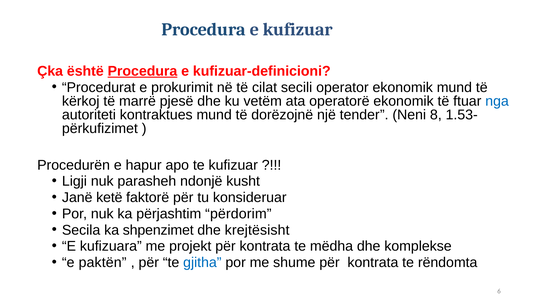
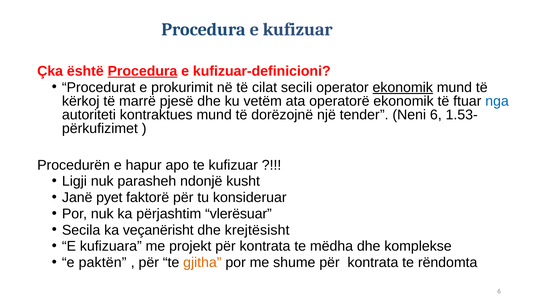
ekonomik at (403, 87) underline: none -> present
Neni 8: 8 -> 6
ketë: ketë -> pyet
përdorim: përdorim -> vlerësuar
shpenzimet: shpenzimet -> veçanërisht
gjitha colour: blue -> orange
